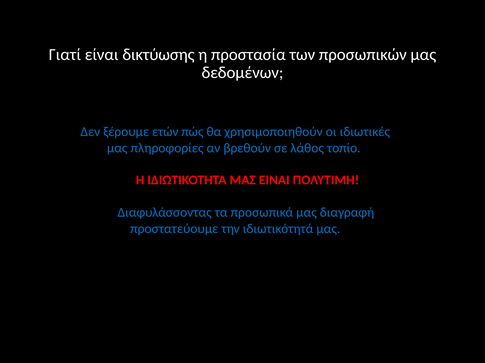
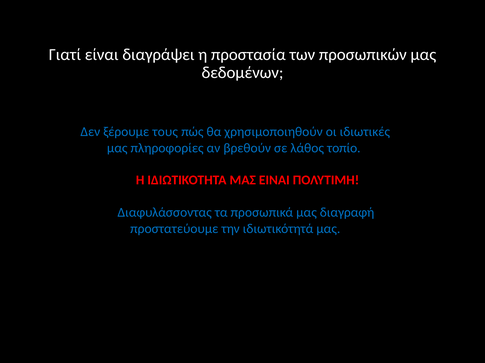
δικτύωσης: δικτύωσης -> διαγράψει
ετών: ετών -> τους
